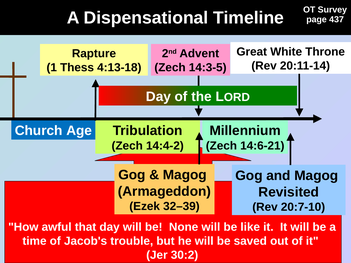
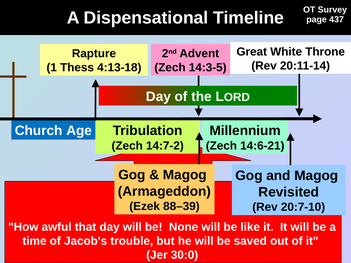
14:4-2: 14:4-2 -> 14:7-2
32–39: 32–39 -> 88–39
30:2: 30:2 -> 30:0
